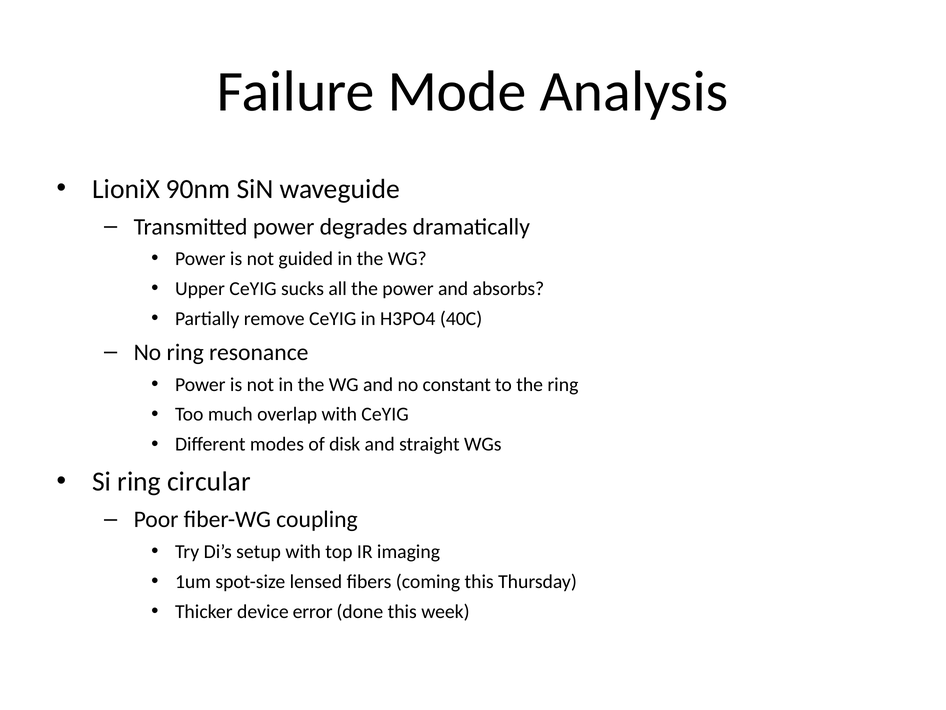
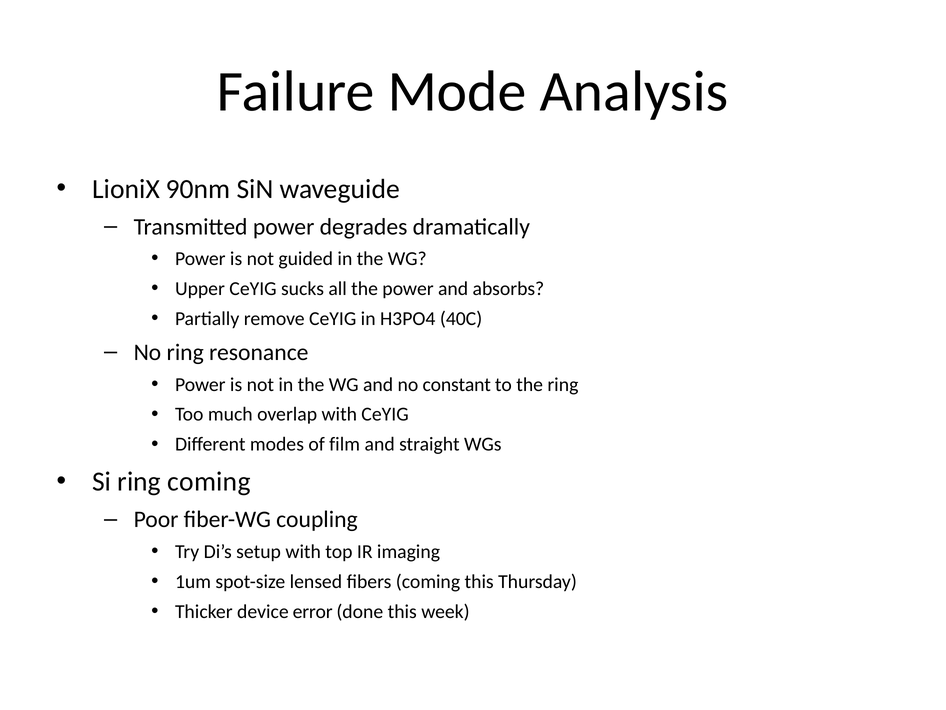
disk: disk -> film
ring circular: circular -> coming
